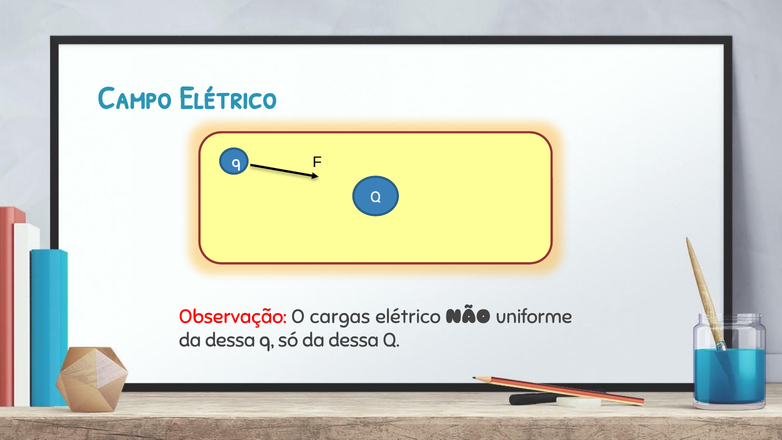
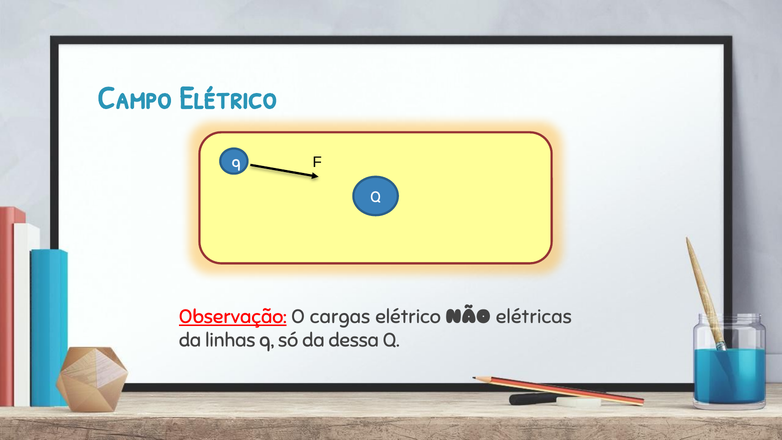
Observação underline: none -> present
uniforme: uniforme -> elétricas
dessa at (230, 340): dessa -> linhas
